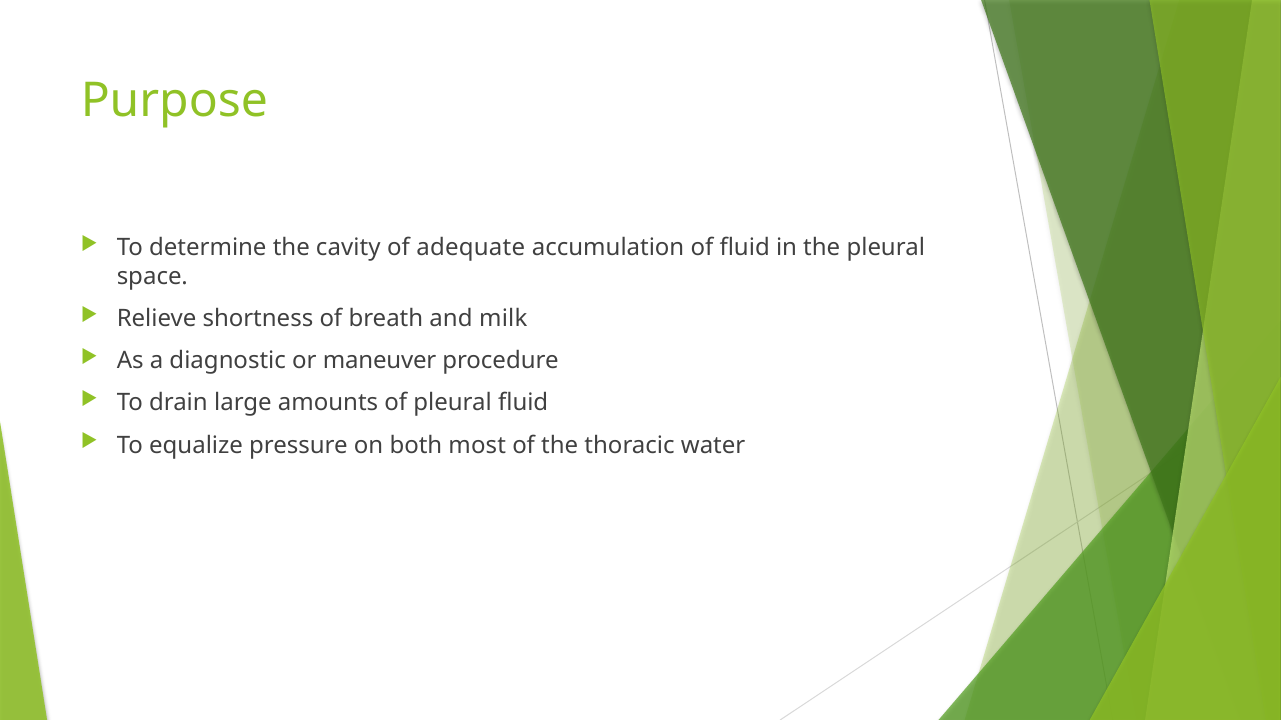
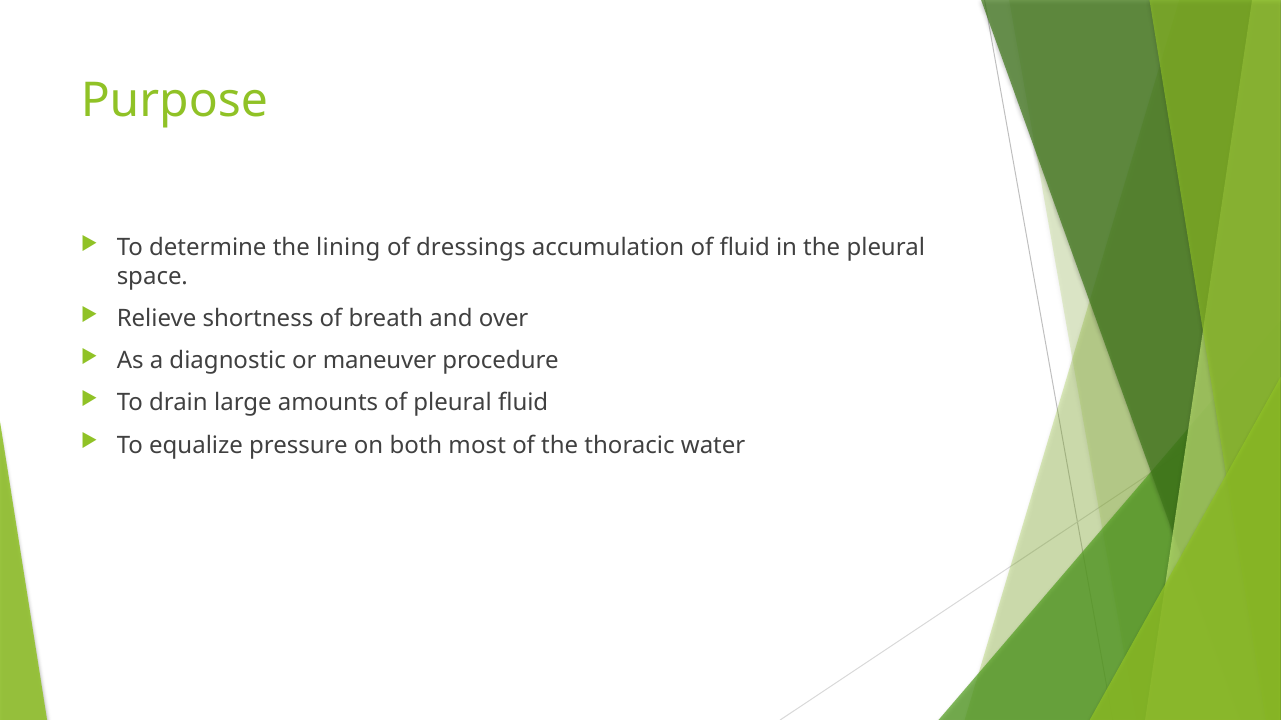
cavity: cavity -> lining
adequate: adequate -> dressings
milk: milk -> over
